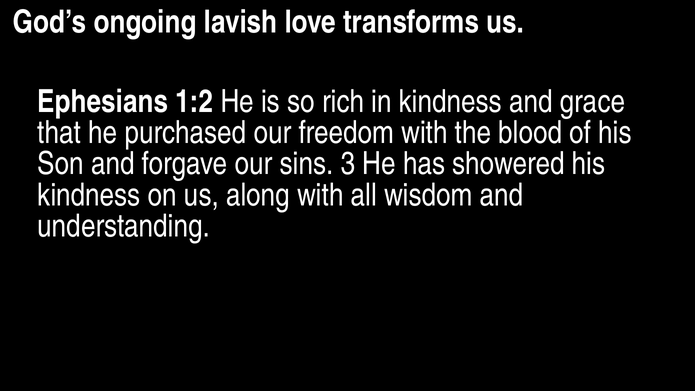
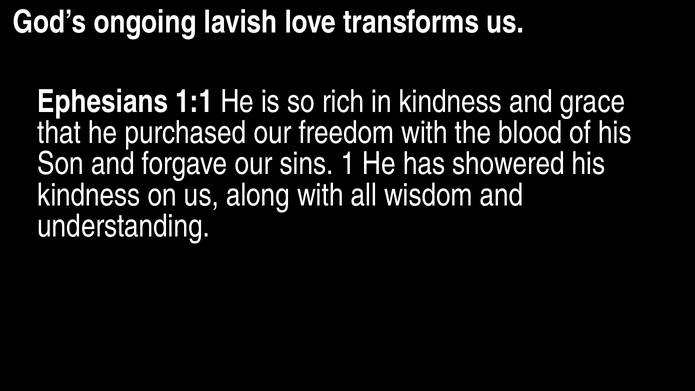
1:2: 1:2 -> 1:1
3: 3 -> 1
